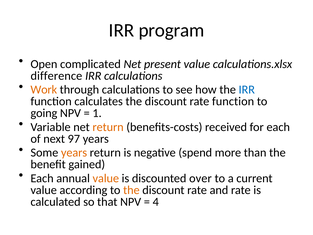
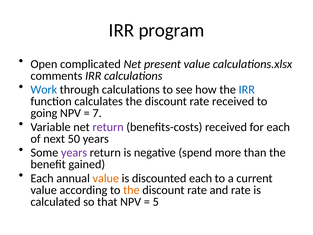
difference: difference -> comments
Work colour: orange -> blue
rate function: function -> received
1: 1 -> 7
return at (108, 127) colour: orange -> purple
97: 97 -> 50
years at (74, 153) colour: orange -> purple
discounted over: over -> each
4: 4 -> 5
